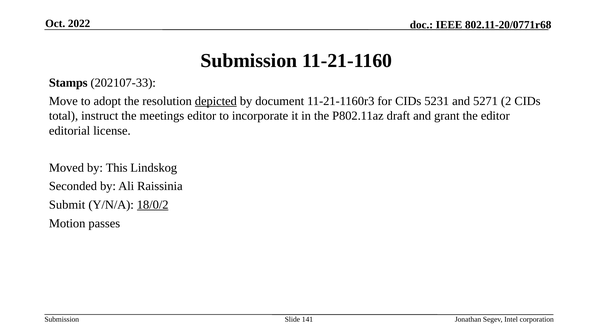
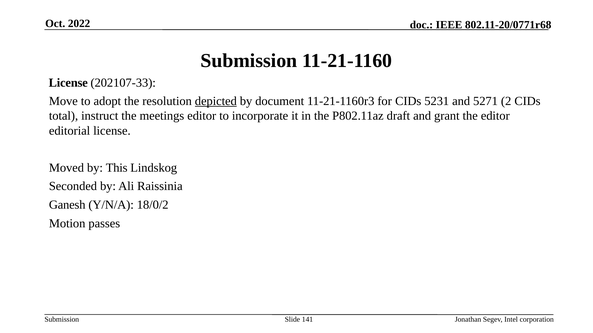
Stamps at (68, 83): Stamps -> License
Submit: Submit -> Ganesh
18/0/2 underline: present -> none
